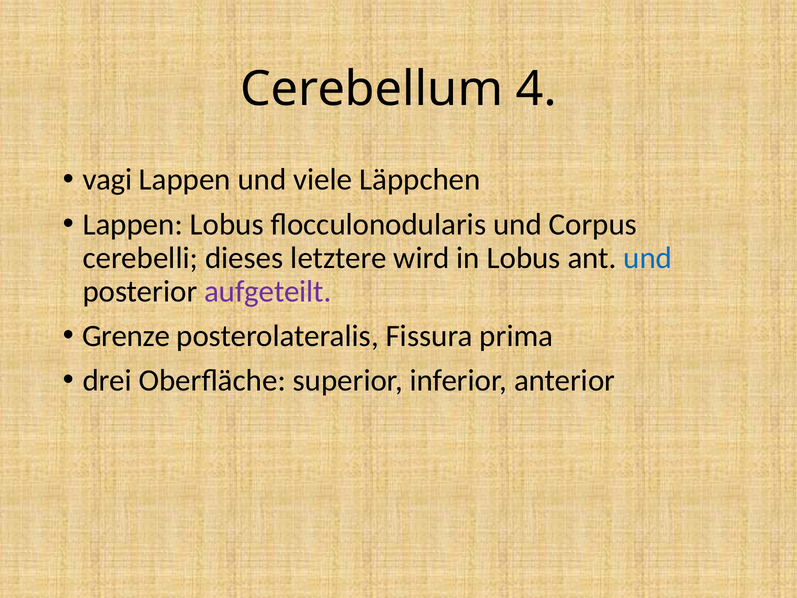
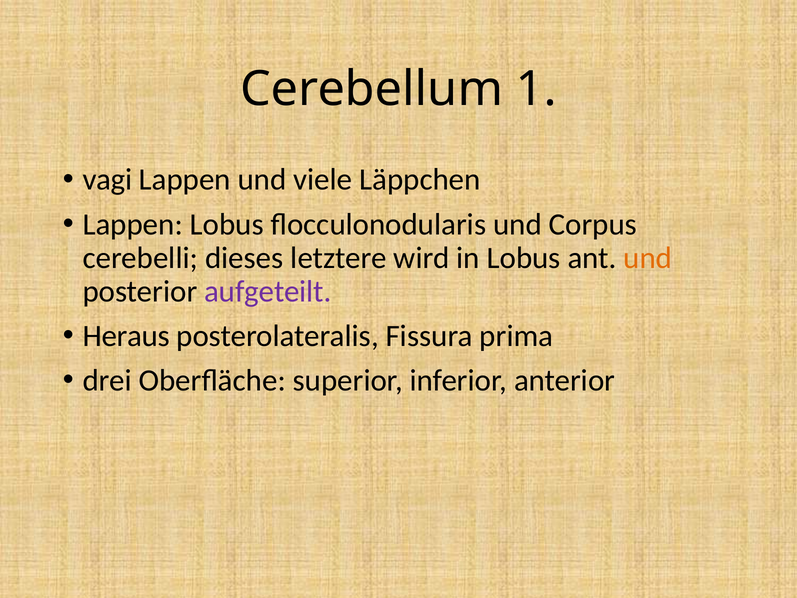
4: 4 -> 1
und at (648, 258) colour: blue -> orange
Grenze: Grenze -> Heraus
